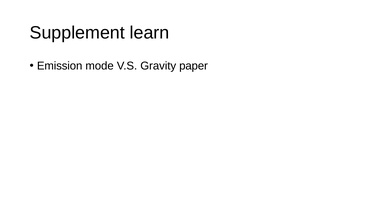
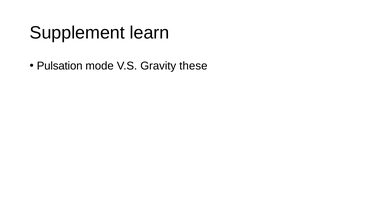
Emission: Emission -> Pulsation
paper: paper -> these
